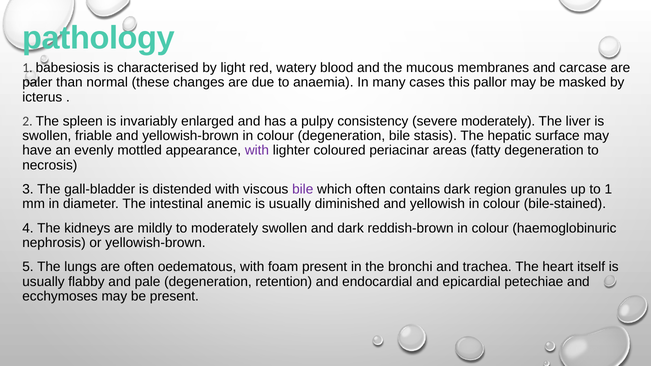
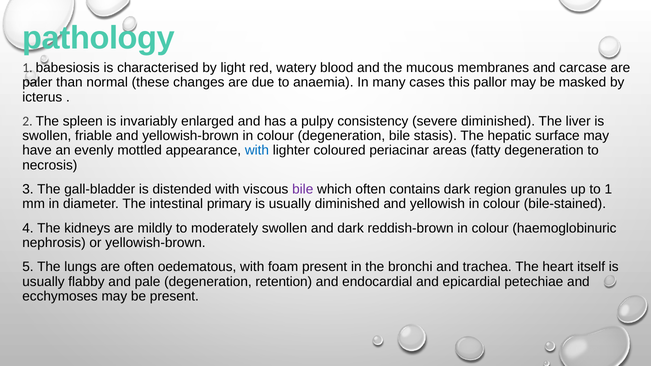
severe moderately: moderately -> diminished
with at (257, 151) colour: purple -> blue
anemic: anemic -> primary
